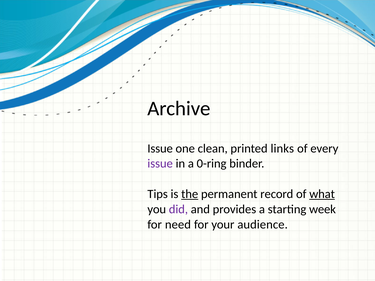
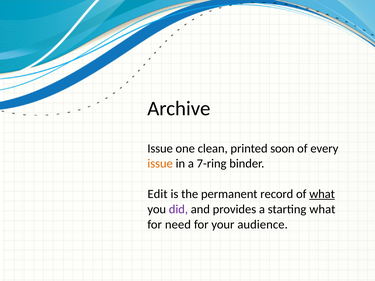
links: links -> soon
issue at (160, 164) colour: purple -> orange
0-ring: 0-ring -> 7-ring
Tips: Tips -> Edit
the underline: present -> none
starting week: week -> what
